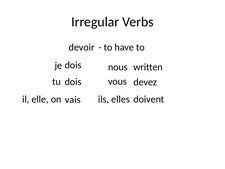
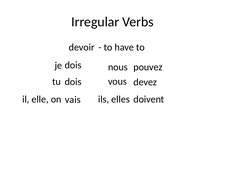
written: written -> pouvez
